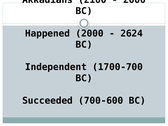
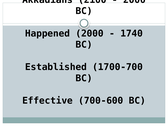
2624: 2624 -> 1740
Independent: Independent -> Established
Succeeded: Succeeded -> Effective
